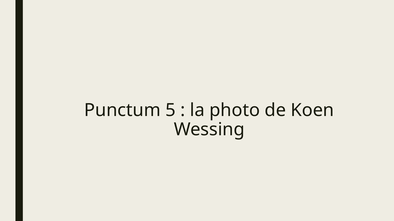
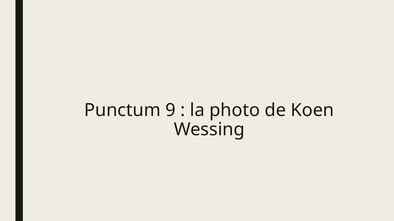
5: 5 -> 9
